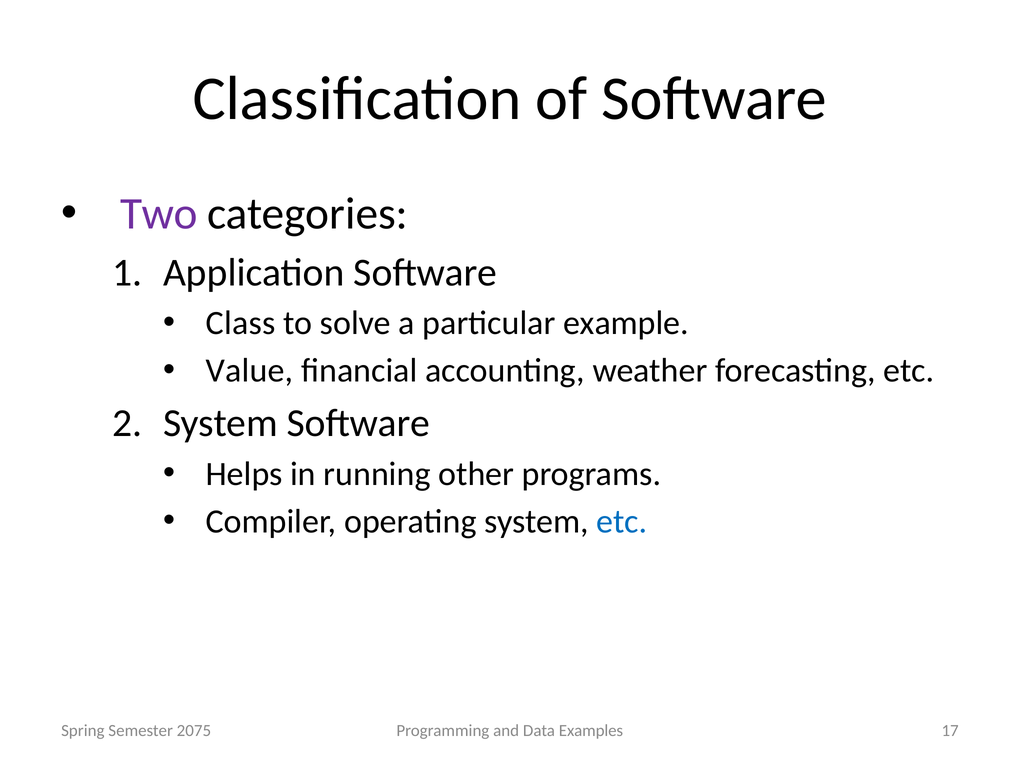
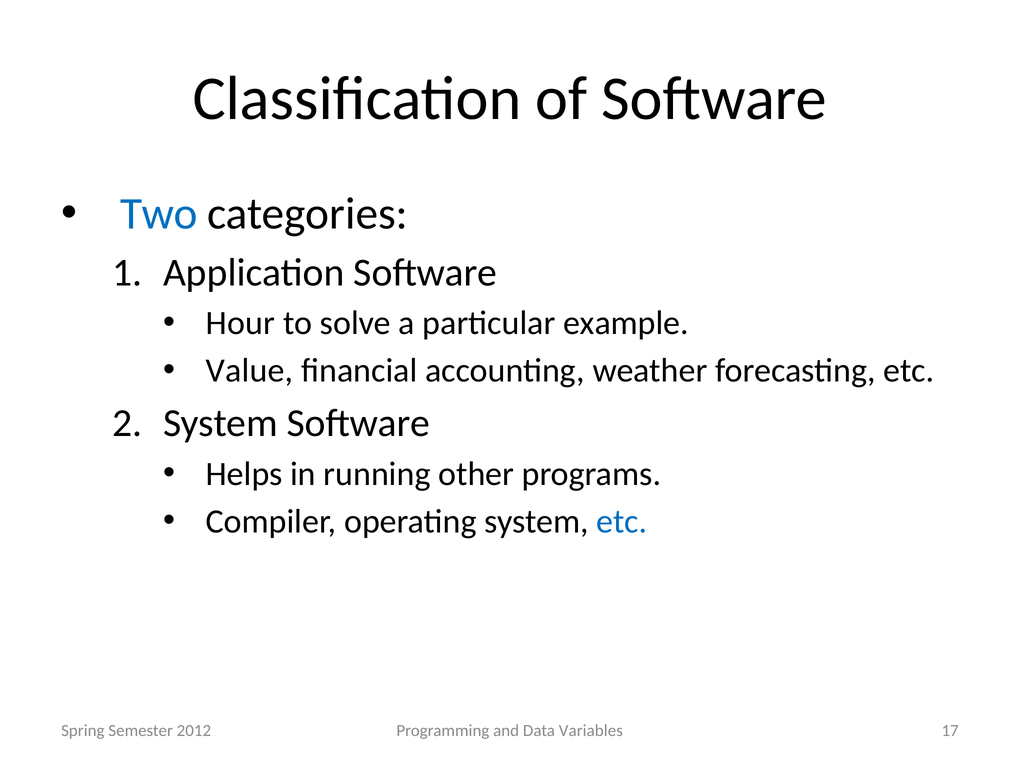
Two colour: purple -> blue
Class: Class -> Hour
2075: 2075 -> 2012
Examples: Examples -> Variables
